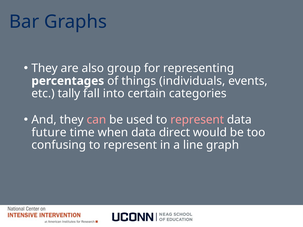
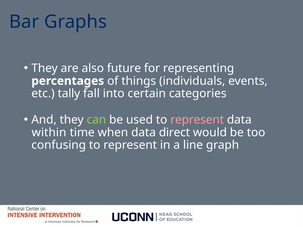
group: group -> future
can colour: pink -> light green
future: future -> within
